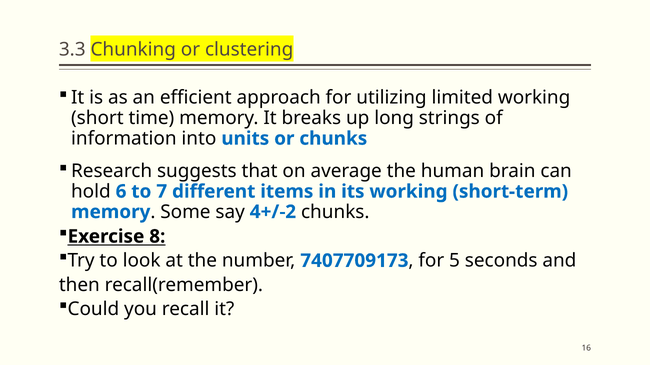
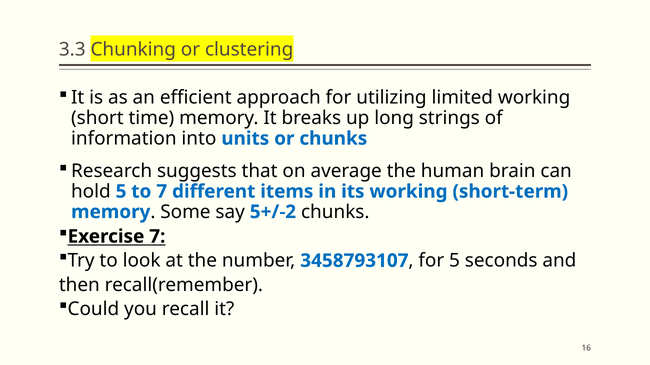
hold 6: 6 -> 5
4+/-2: 4+/-2 -> 5+/-2
Exercise 8: 8 -> 7
7407709173: 7407709173 -> 3458793107
